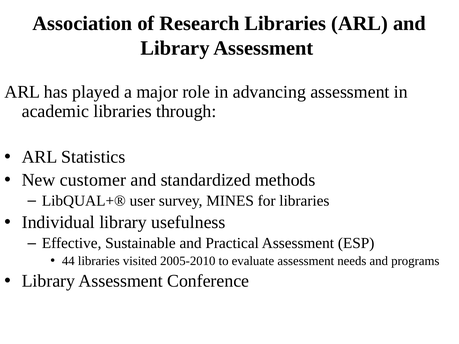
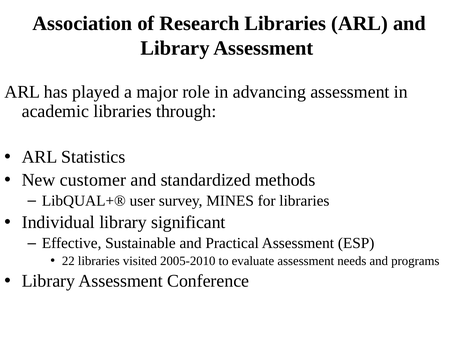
usefulness: usefulness -> significant
44: 44 -> 22
